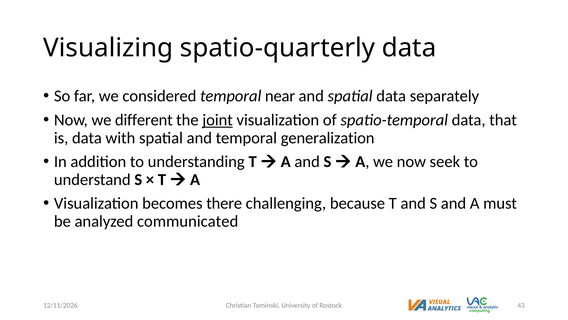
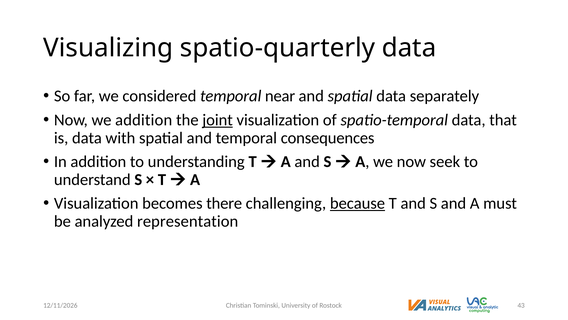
we different: different -> addition
generalization: generalization -> consequences
because underline: none -> present
communicated: communicated -> representation
